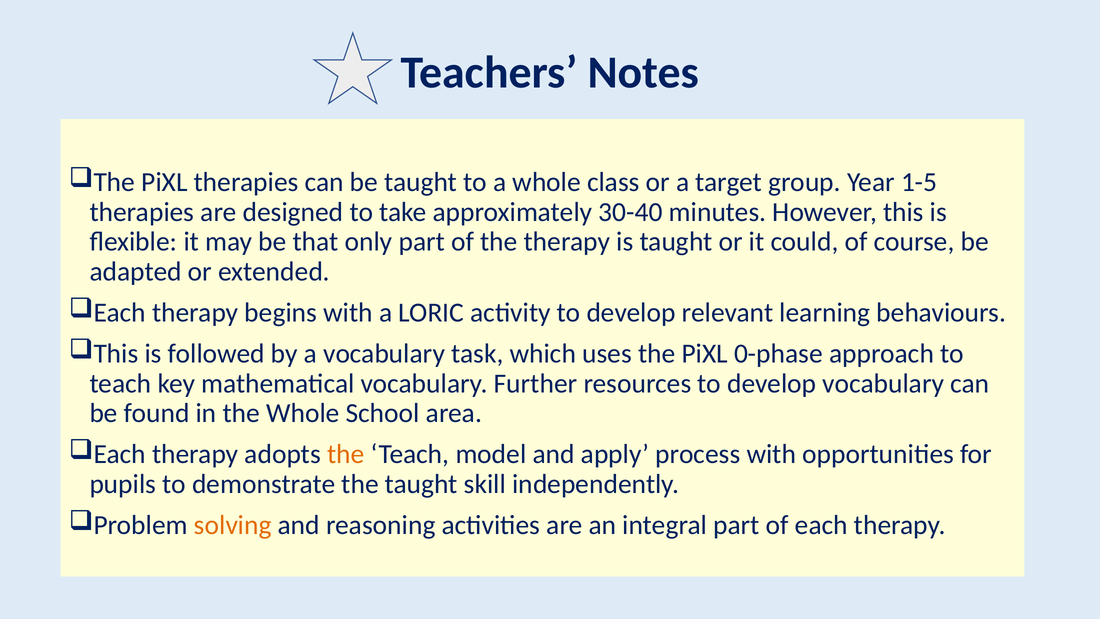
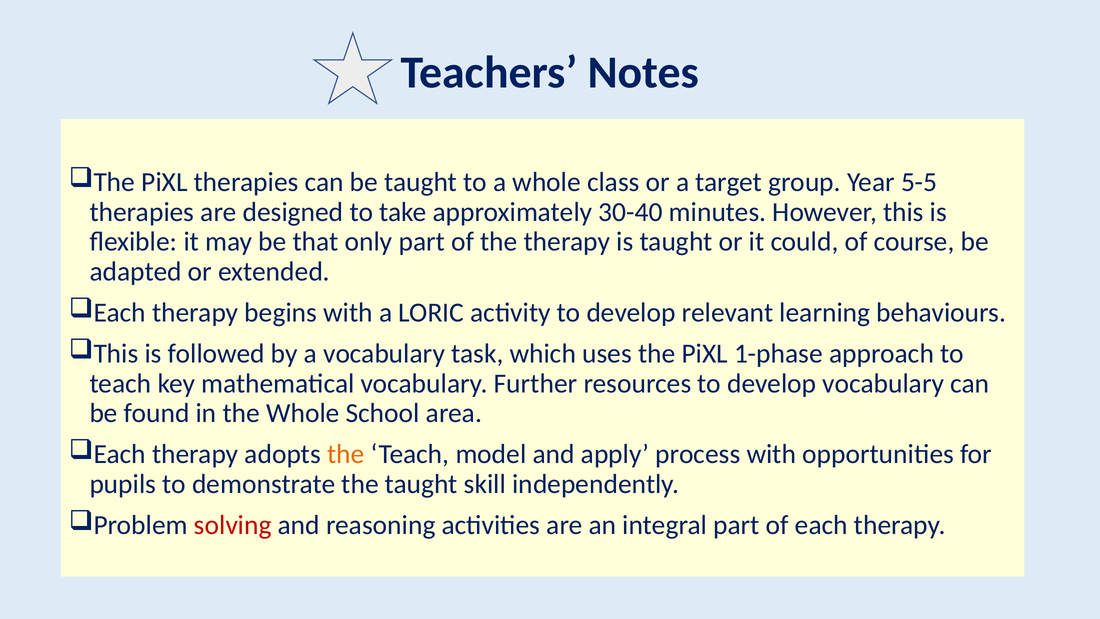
1-5: 1-5 -> 5-5
0-phase: 0-phase -> 1-phase
solving colour: orange -> red
